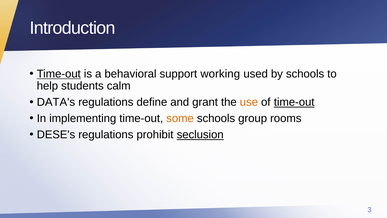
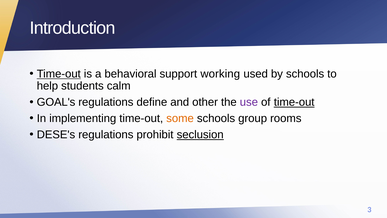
DATA's: DATA's -> GOAL's
grant: grant -> other
use colour: orange -> purple
